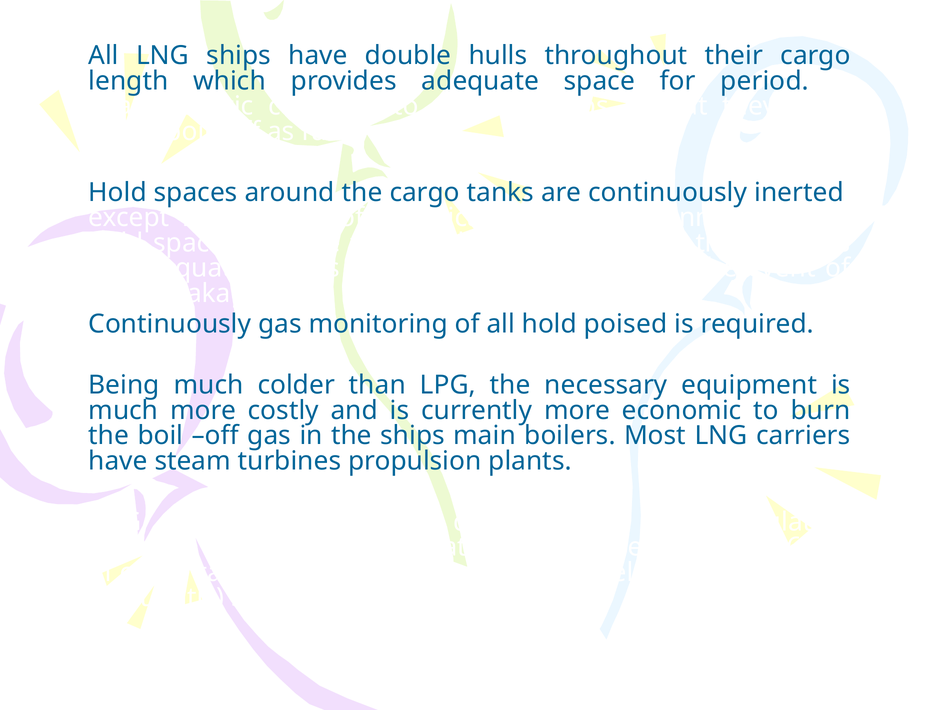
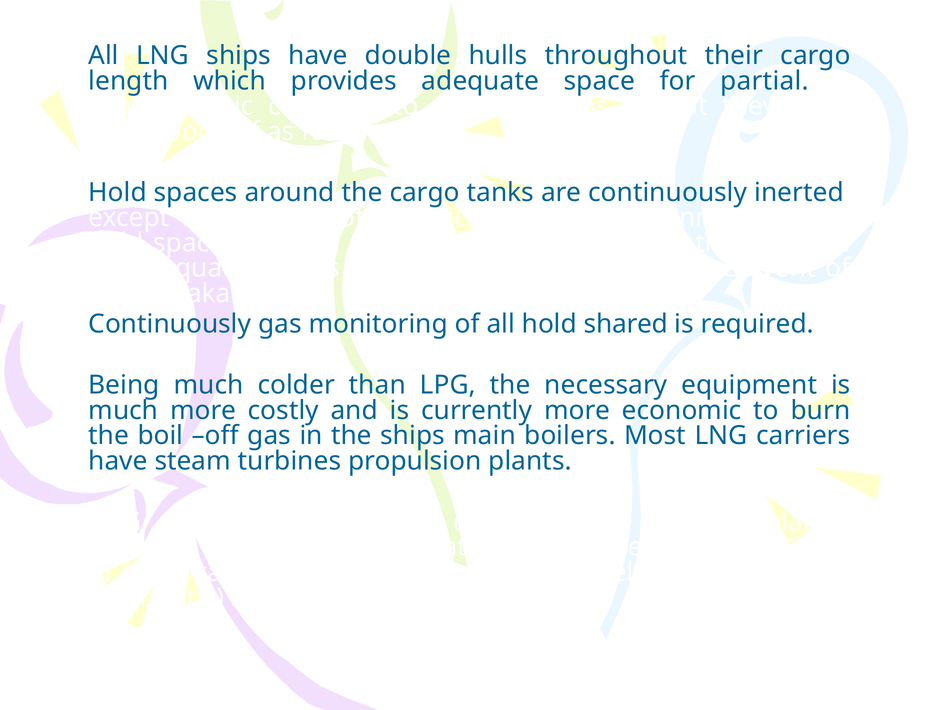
period: period -> partial
poised: poised -> shared
